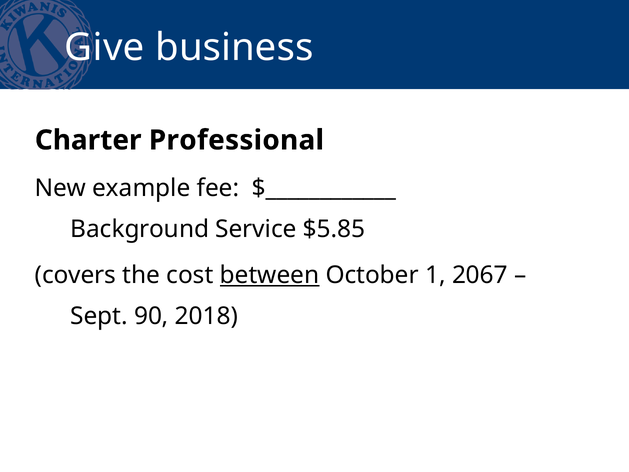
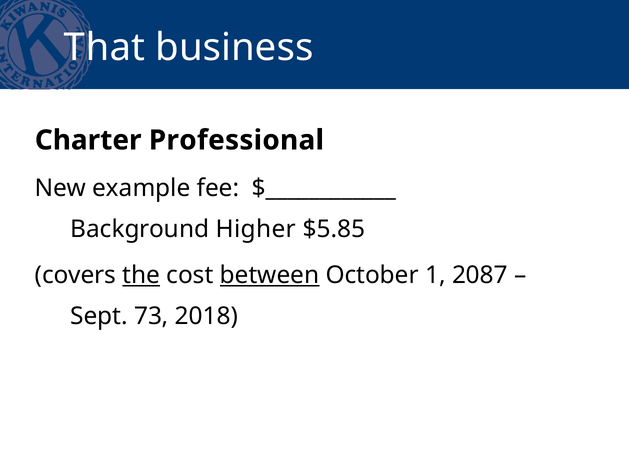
Give: Give -> That
Service: Service -> Higher
the underline: none -> present
2067: 2067 -> 2087
90: 90 -> 73
